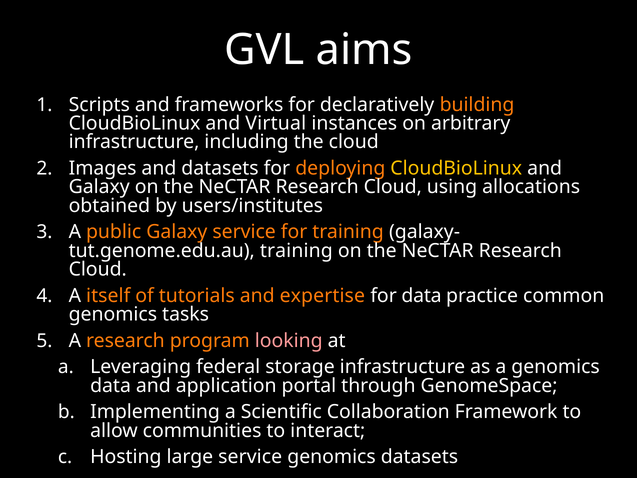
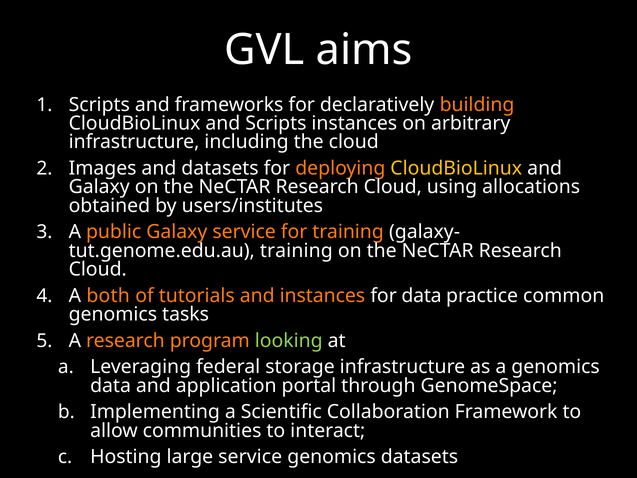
and Virtual: Virtual -> Scripts
itself: itself -> both
and expertise: expertise -> instances
looking colour: pink -> light green
